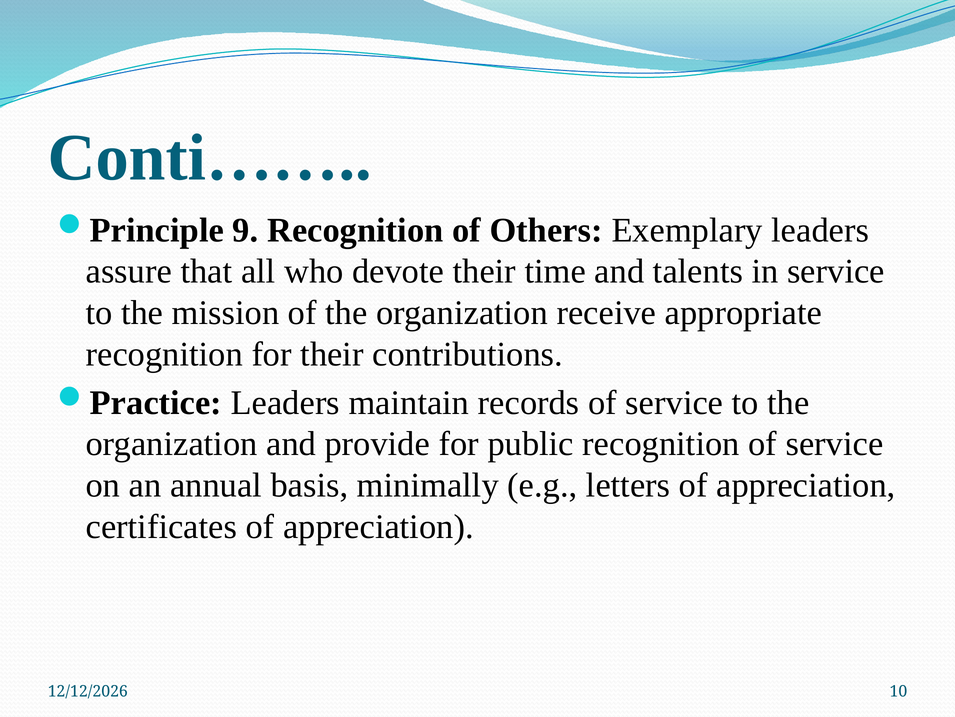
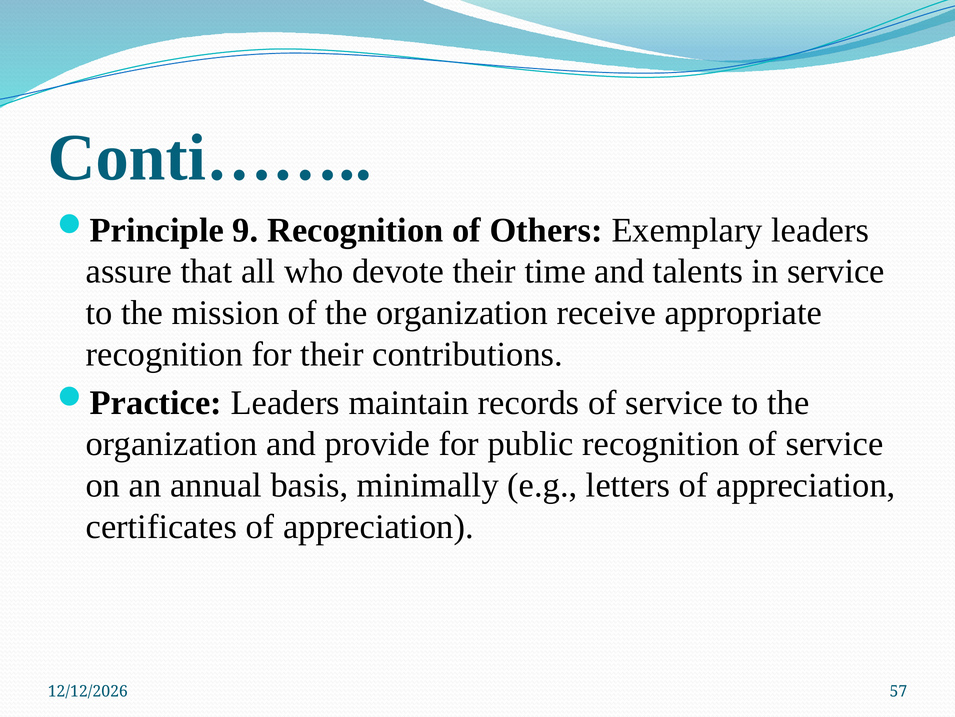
10: 10 -> 57
